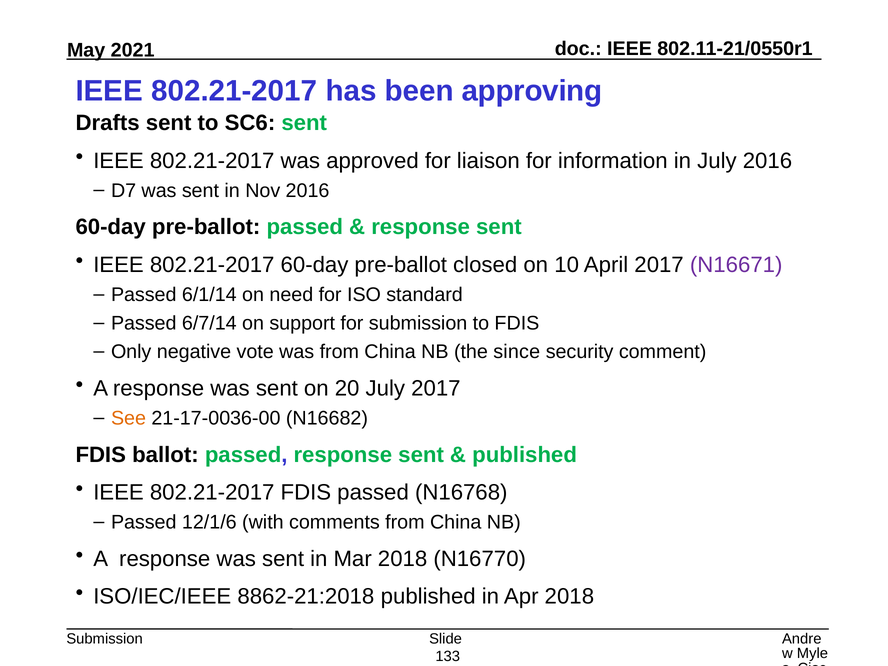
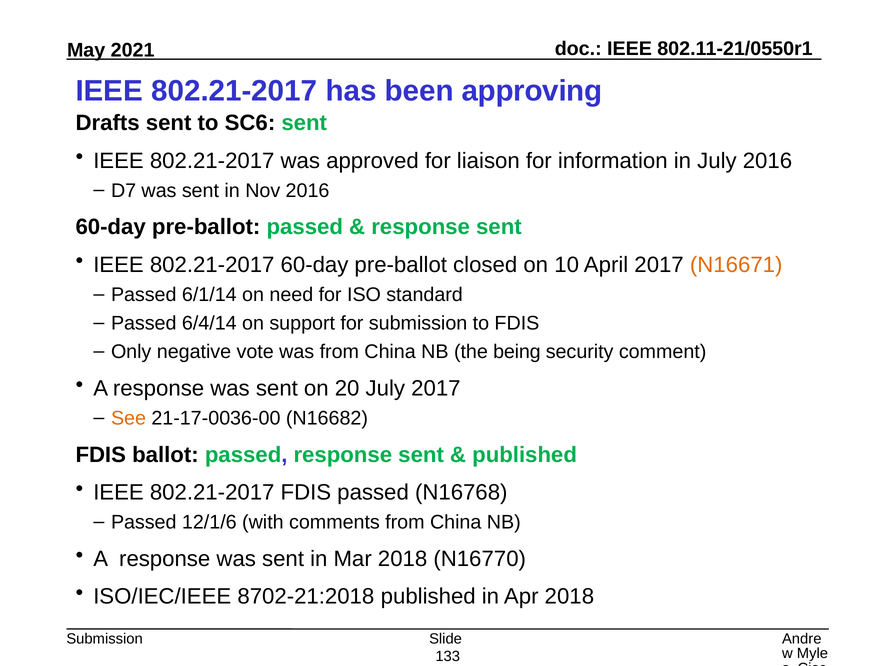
N16671 colour: purple -> orange
6/7/14: 6/7/14 -> 6/4/14
since: since -> being
8862-21:2018: 8862-21:2018 -> 8702-21:2018
